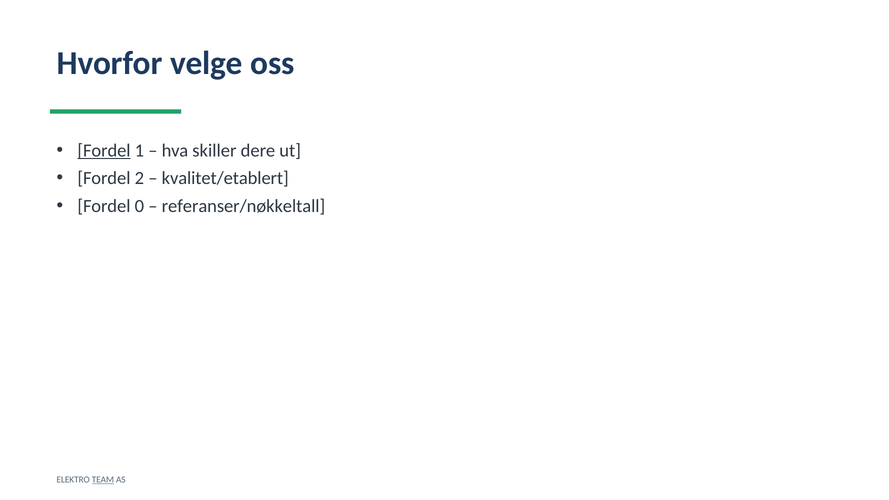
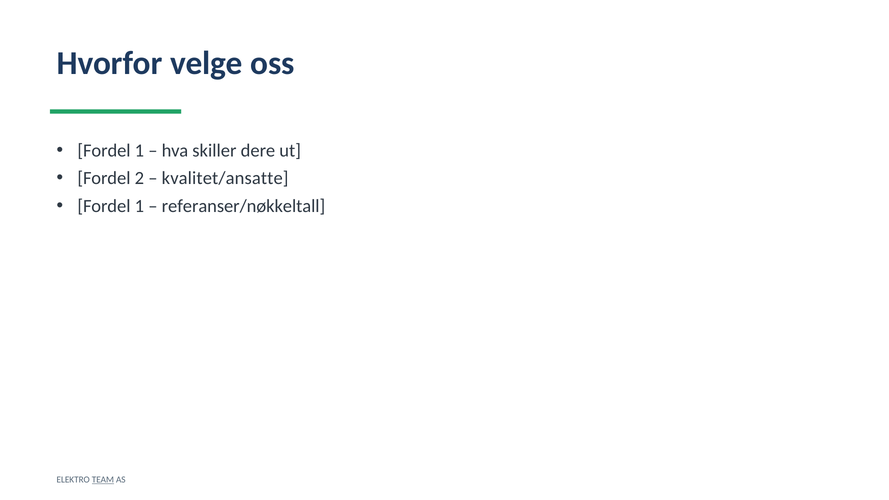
Fordel at (104, 151) underline: present -> none
kvalitet/etablert: kvalitet/etablert -> kvalitet/ansatte
0 at (139, 206): 0 -> 1
